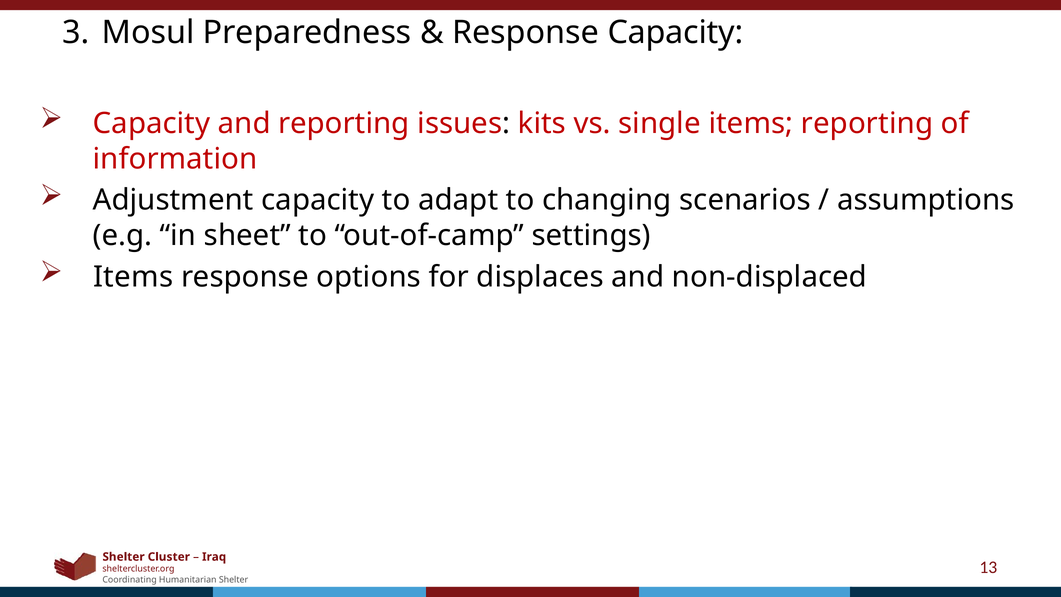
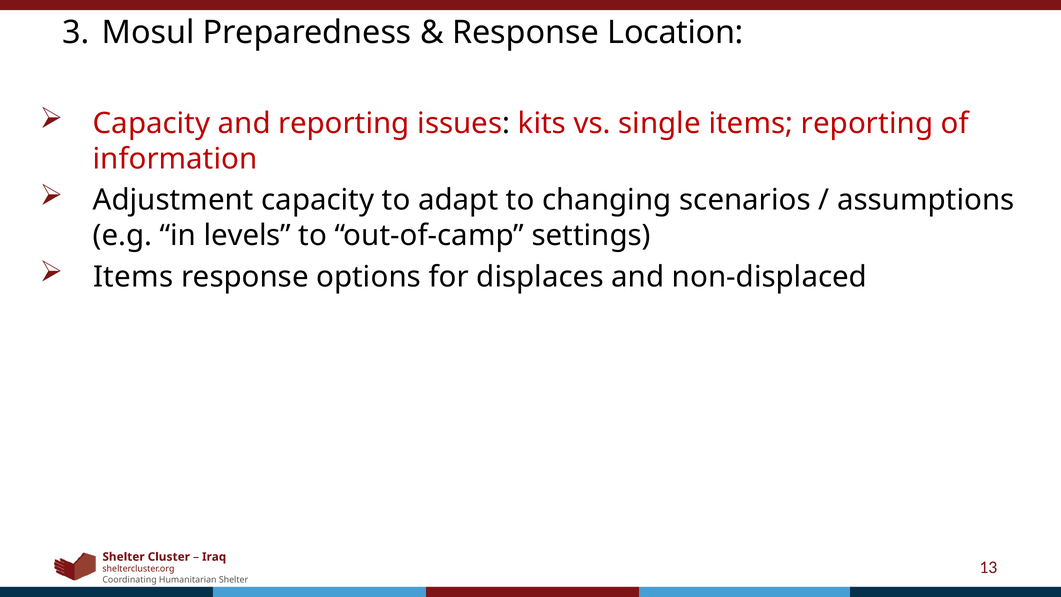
Response Capacity: Capacity -> Location
sheet: sheet -> levels
